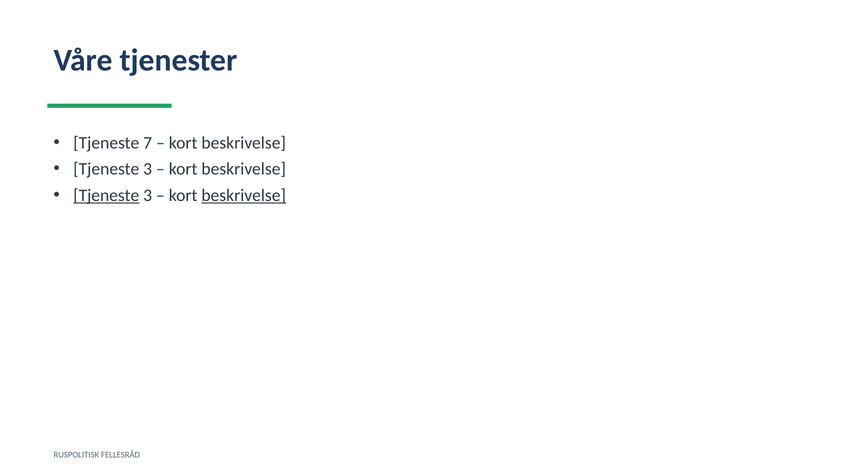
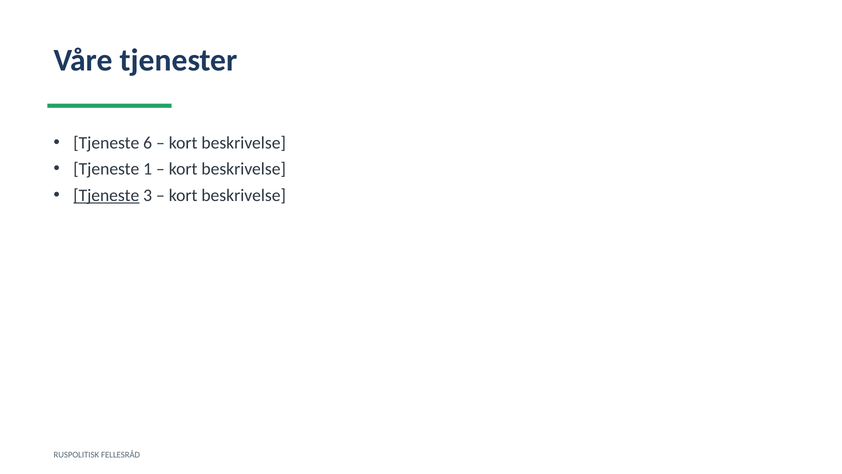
7: 7 -> 6
3 at (148, 169): 3 -> 1
beskrivelse at (244, 195) underline: present -> none
